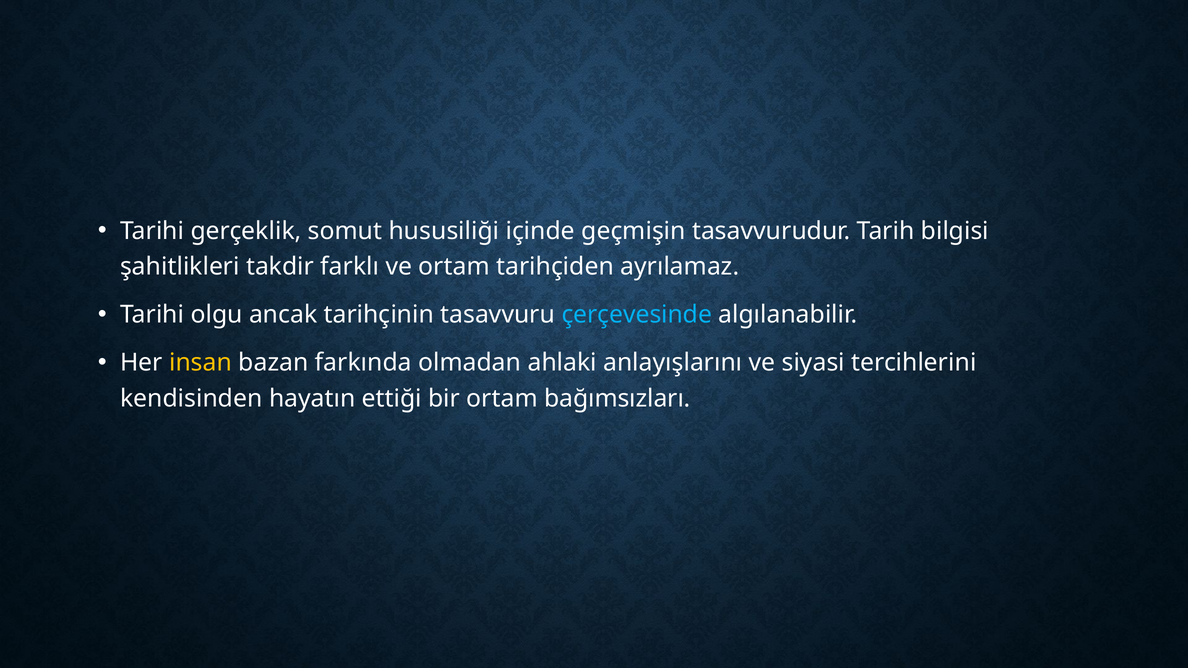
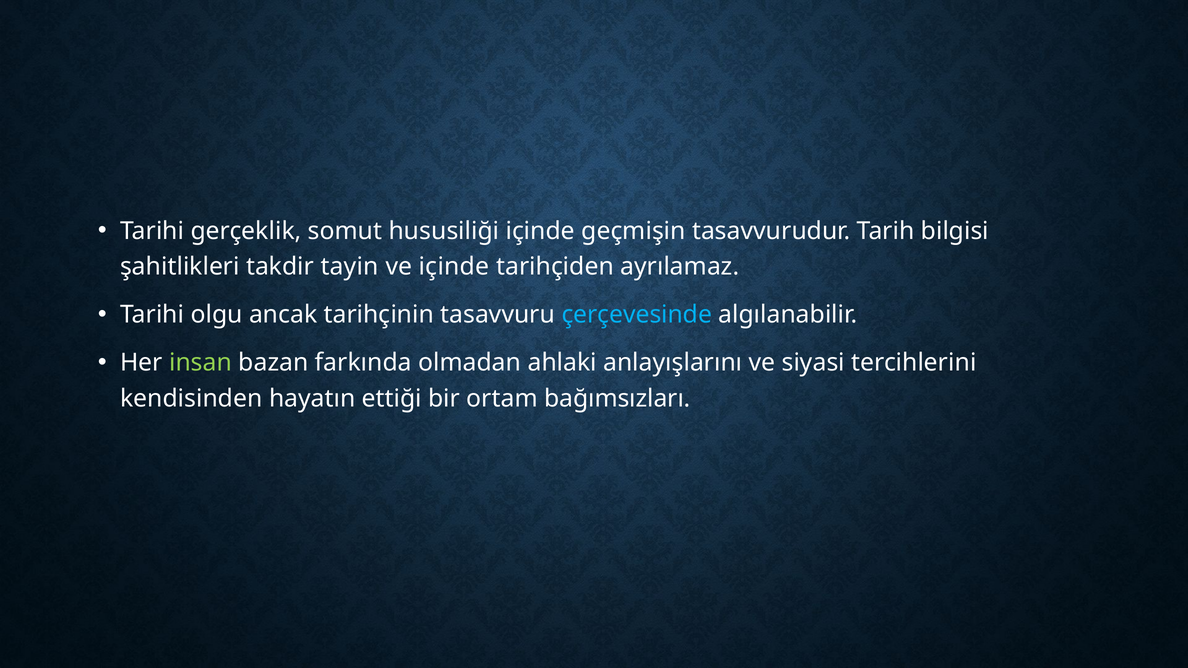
farklı: farklı -> tayin
ve ortam: ortam -> içinde
insan colour: yellow -> light green
